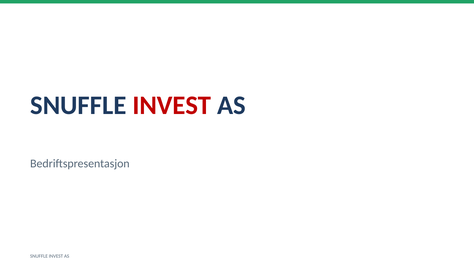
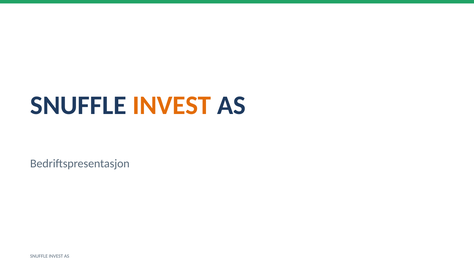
INVEST at (172, 105) colour: red -> orange
